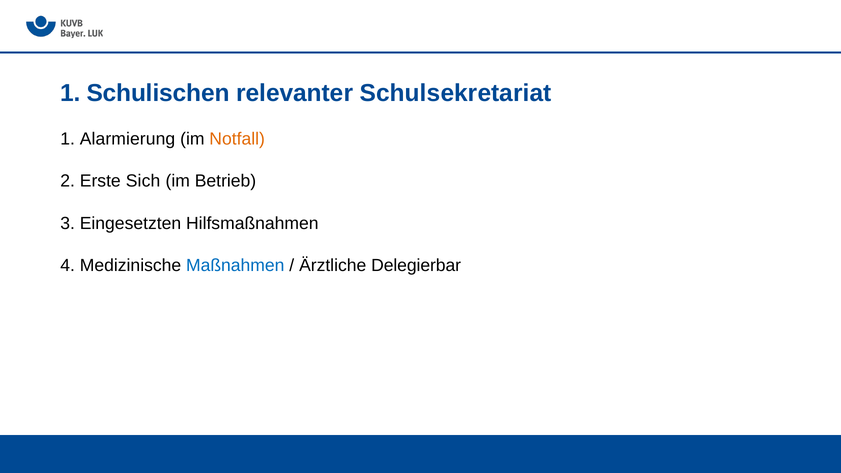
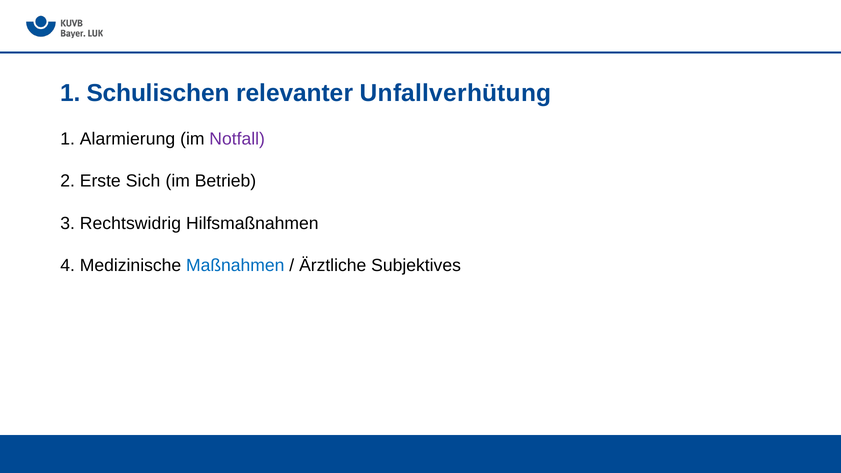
Schulsekretariat: Schulsekretariat -> Unfallverhütung
Notfall colour: orange -> purple
Eingesetzten: Eingesetzten -> Rechtswidrig
Delegierbar: Delegierbar -> Subjektives
